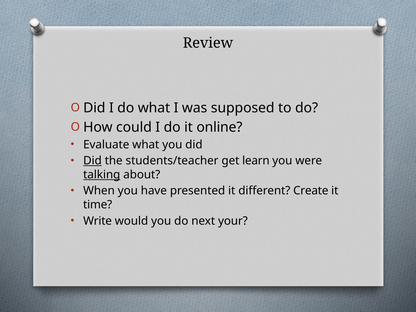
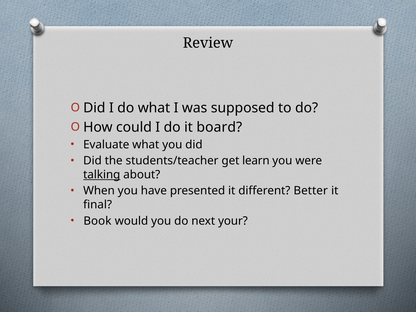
online: online -> board
Did at (92, 161) underline: present -> none
Create: Create -> Better
time: time -> final
Write: Write -> Book
